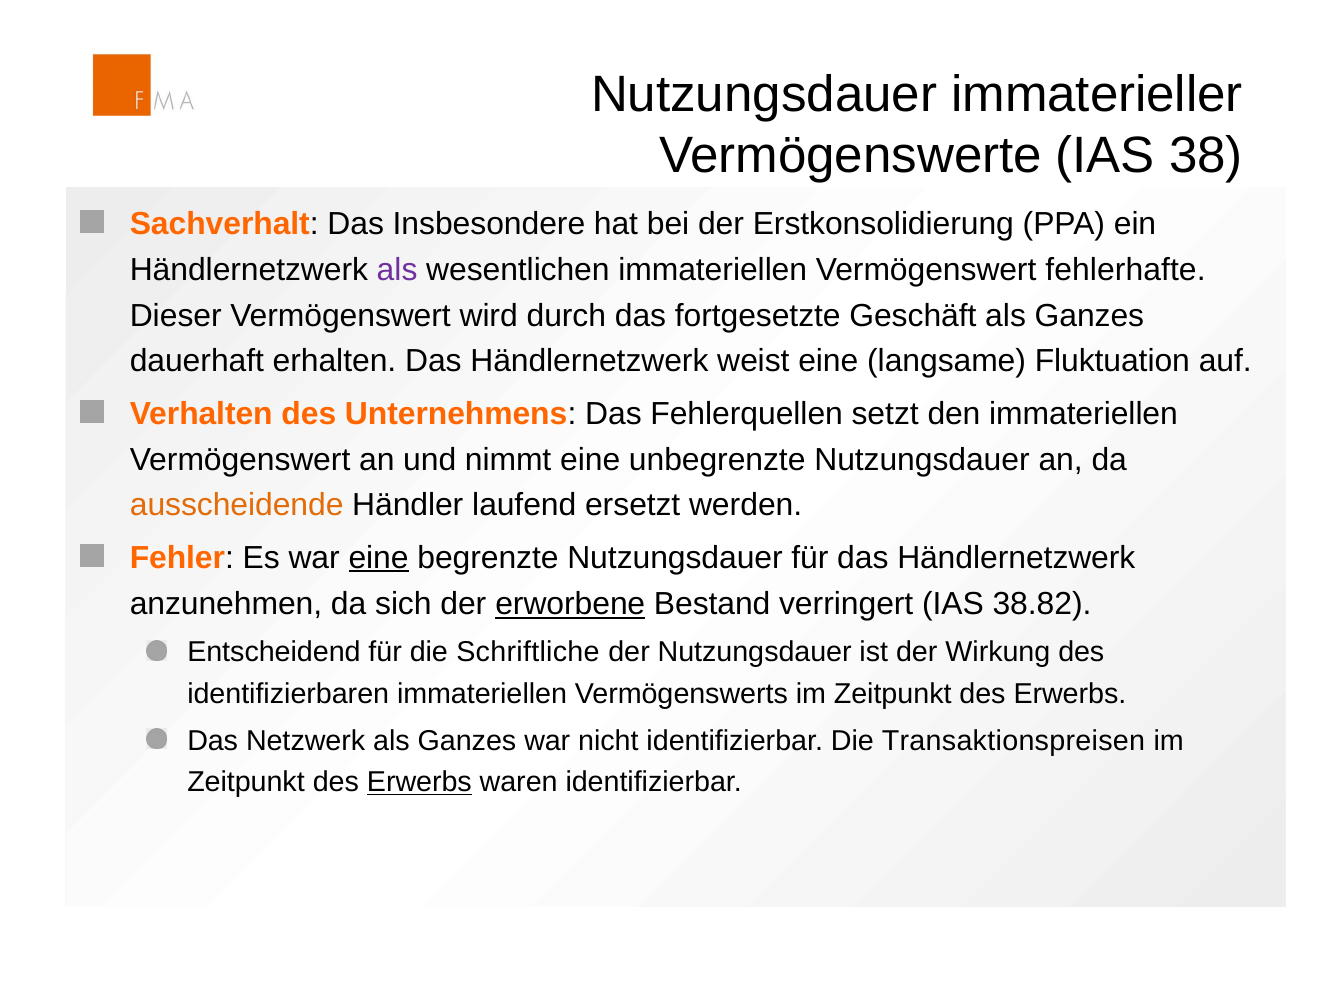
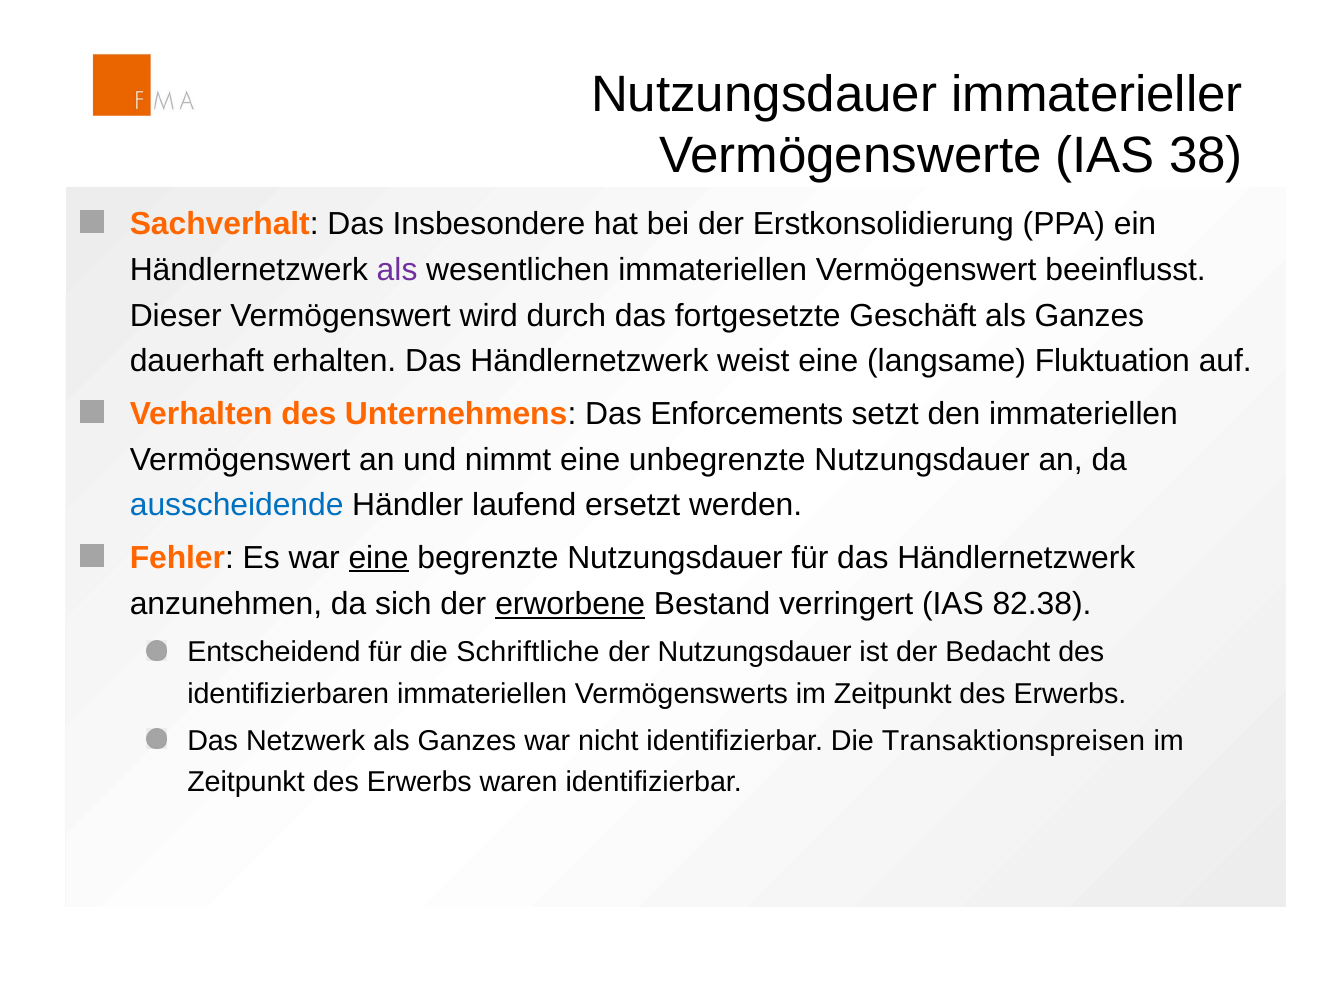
fehlerhafte: fehlerhafte -> beeinflusst
Fehlerquellen: Fehlerquellen -> Enforcements
ausscheidende colour: orange -> blue
38.82: 38.82 -> 82.38
Wirkung: Wirkung -> Bedacht
Erwerbs at (419, 782) underline: present -> none
